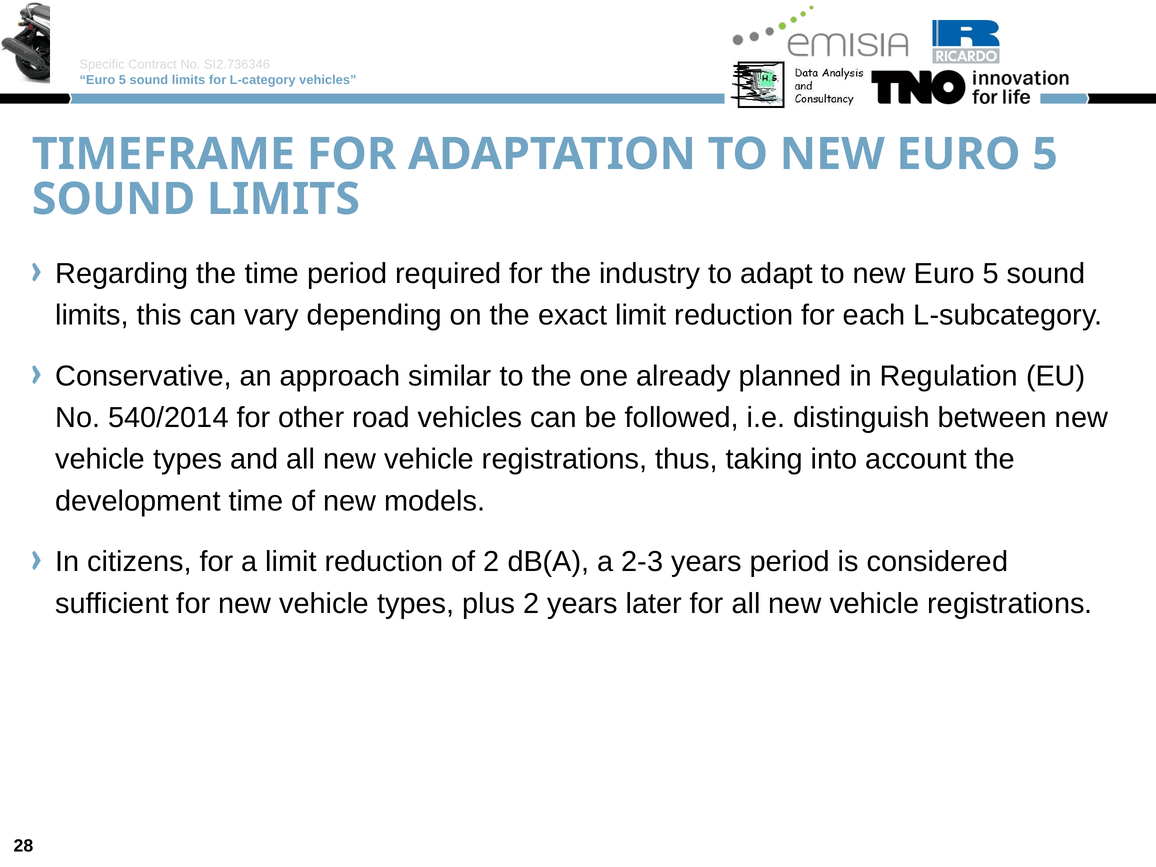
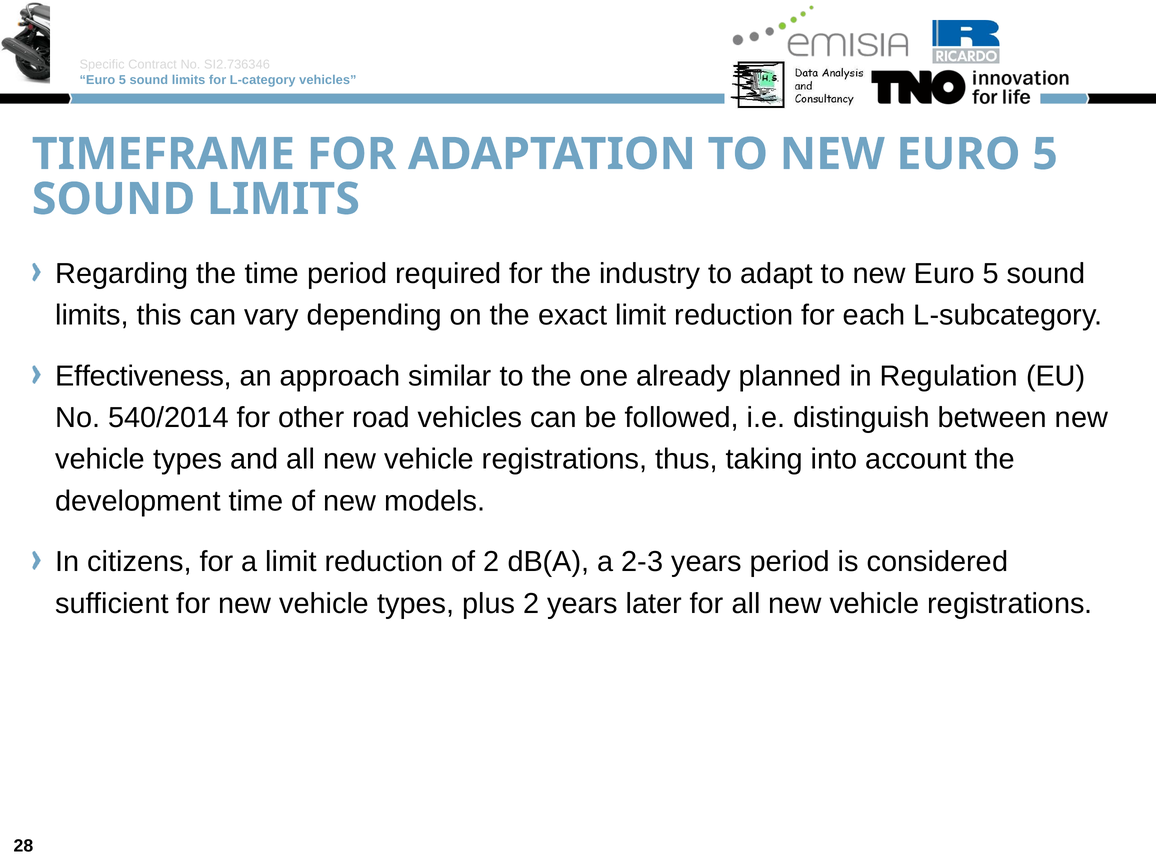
Conservative: Conservative -> Effectiveness
